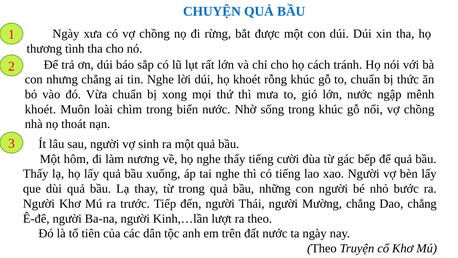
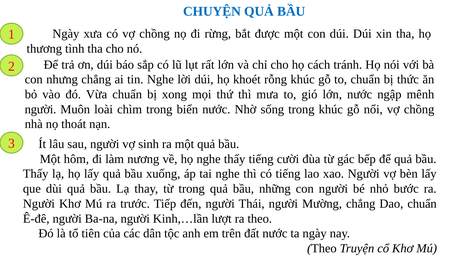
khoét at (40, 109): khoét -> người
Dao chẳng: chẳng -> chuẩn
